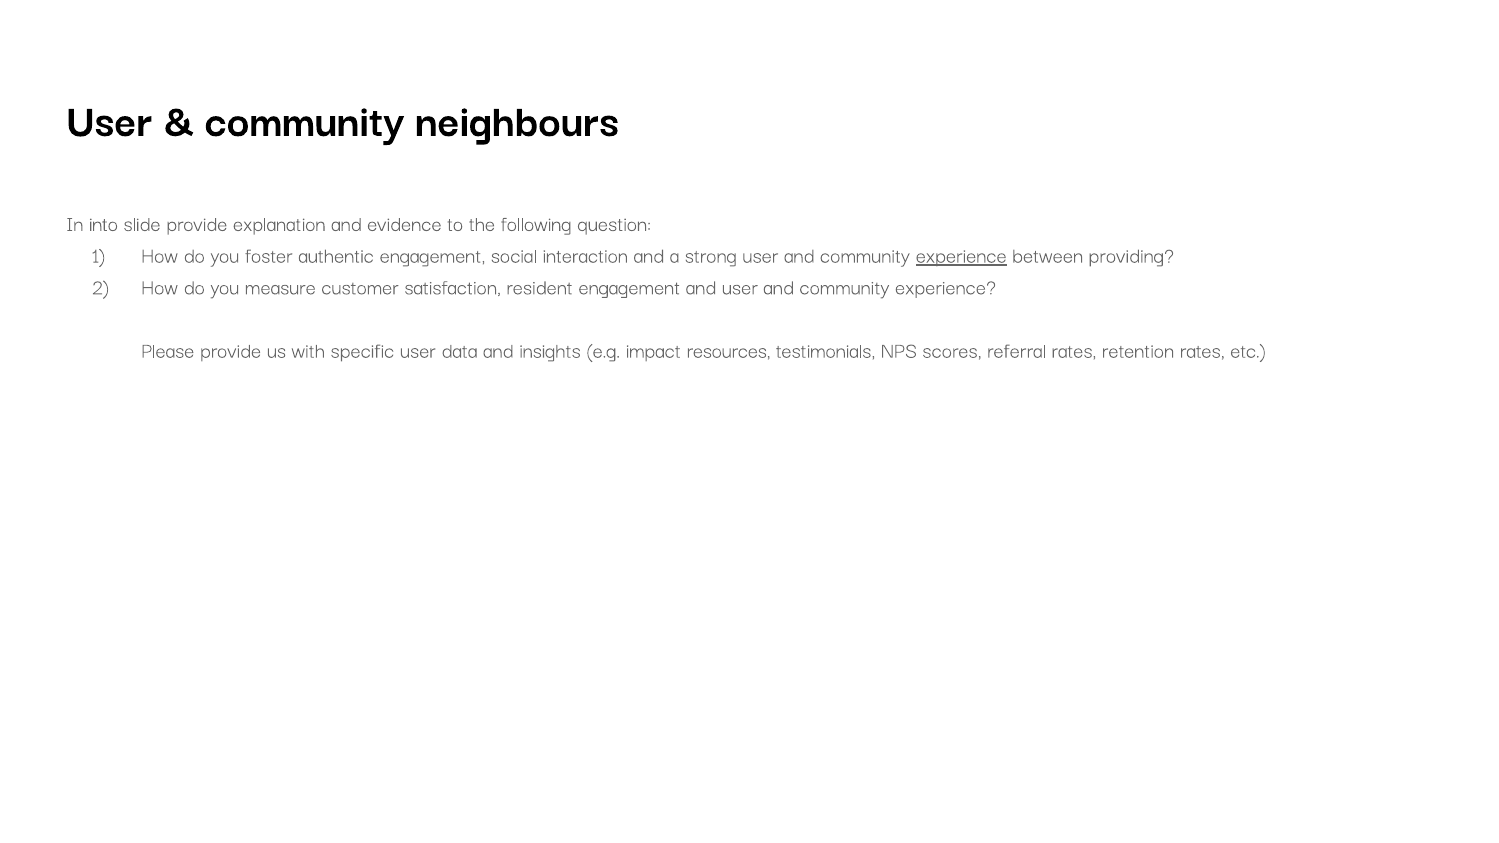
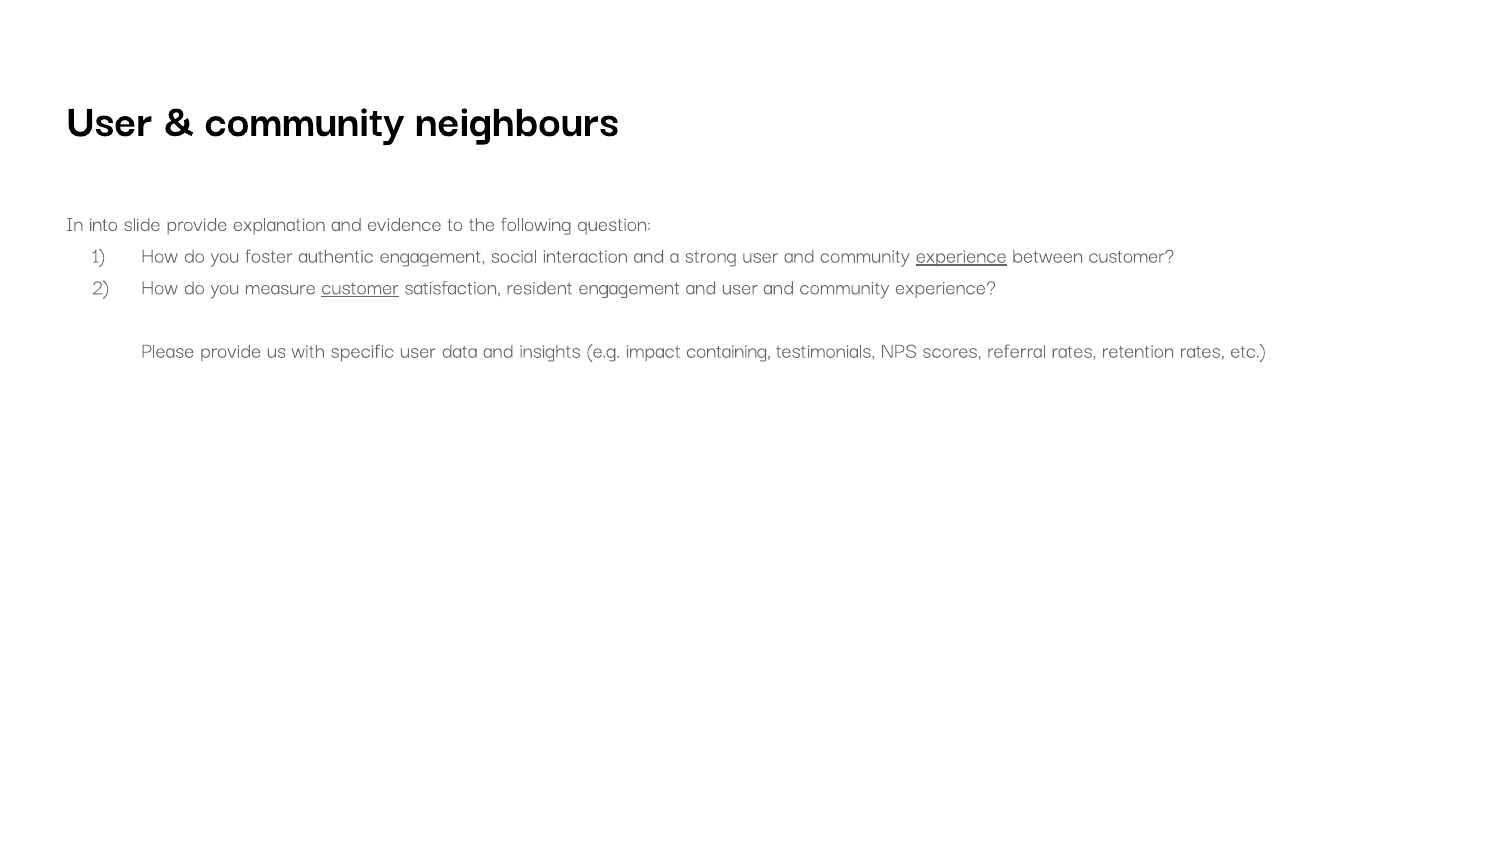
between providing: providing -> customer
customer at (360, 287) underline: none -> present
resources: resources -> containing
